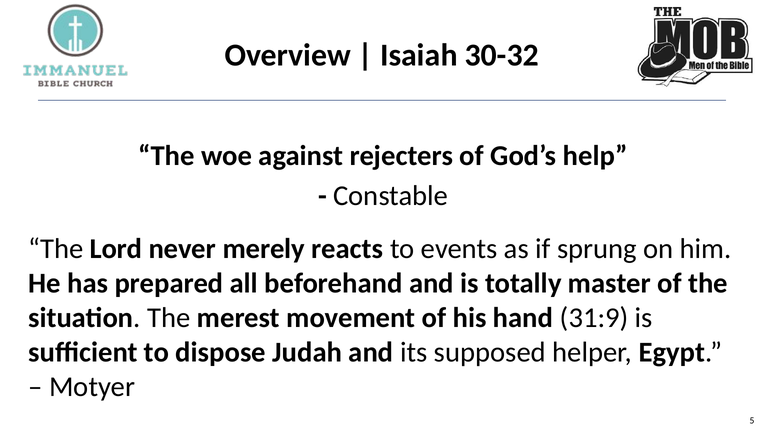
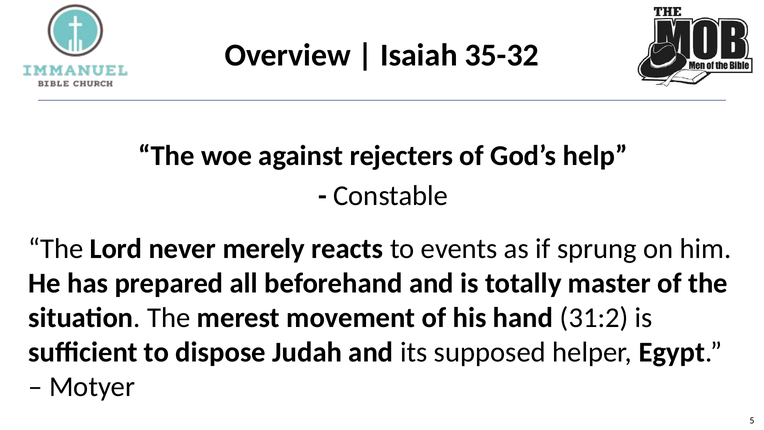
30-32: 30-32 -> 35-32
31:9: 31:9 -> 31:2
